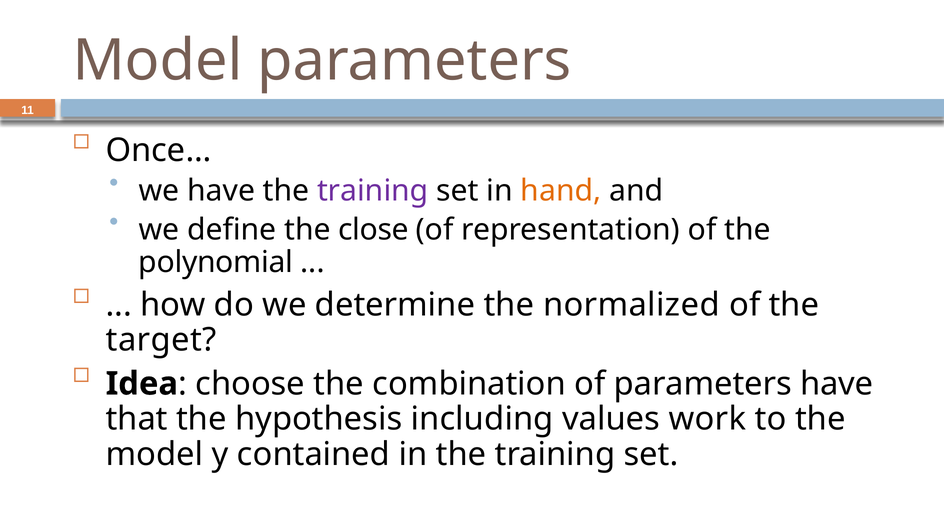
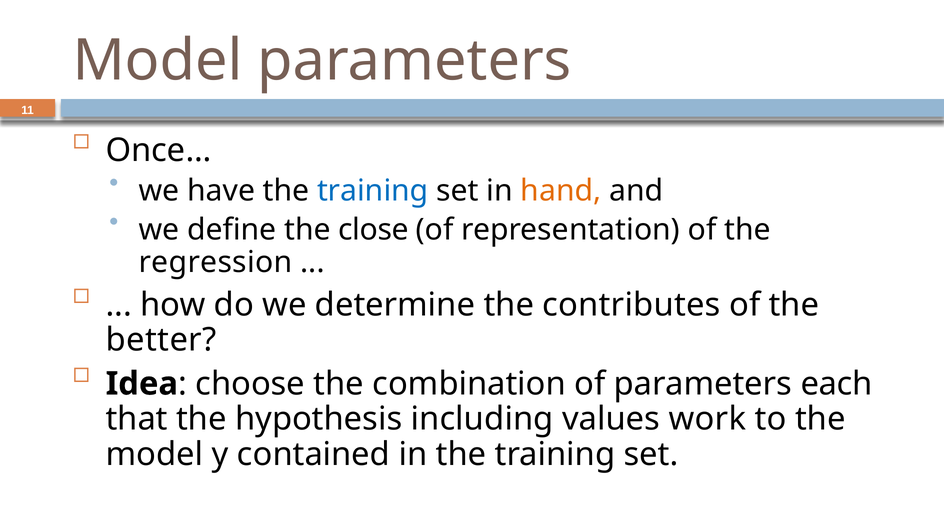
training at (373, 191) colour: purple -> blue
polynomial: polynomial -> regression
normalized: normalized -> contributes
target: target -> better
parameters have: have -> each
